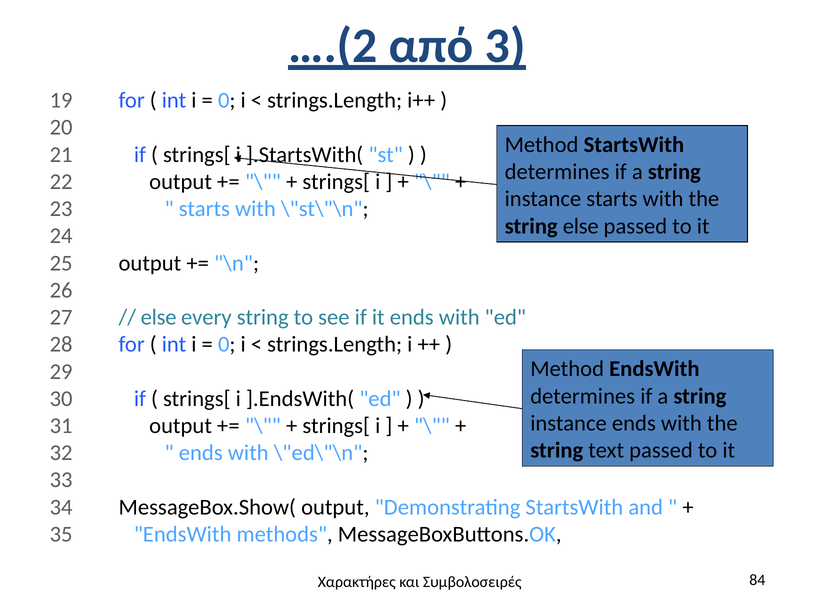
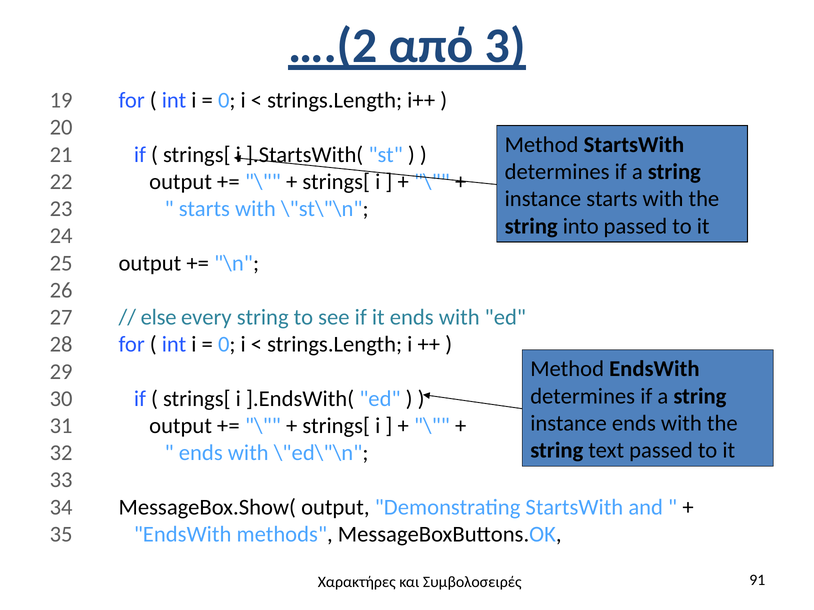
string else: else -> into
84: 84 -> 91
